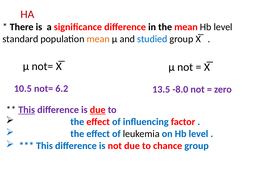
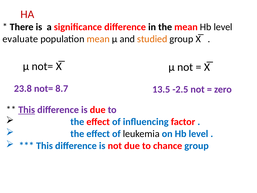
standard: standard -> evaluate
studied colour: blue -> orange
10.5: 10.5 -> 23.8
6.2: 6.2 -> 8.7
-8.0: -8.0 -> -2.5
due at (98, 110) underline: present -> none
